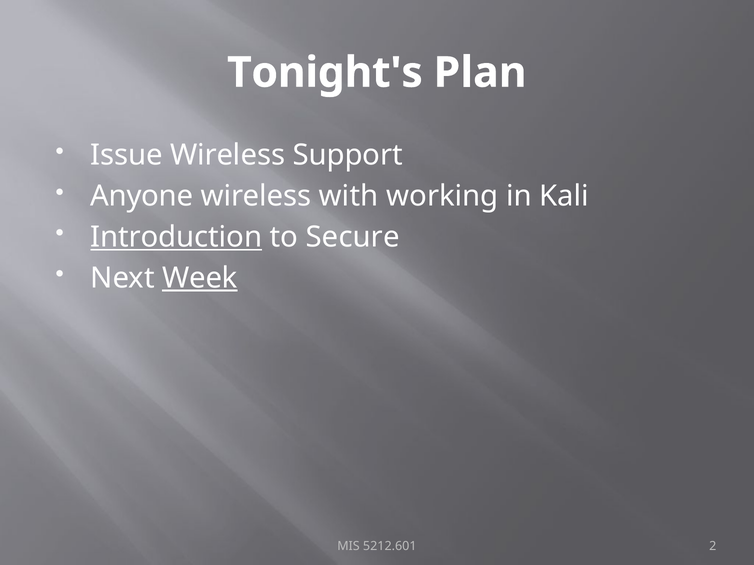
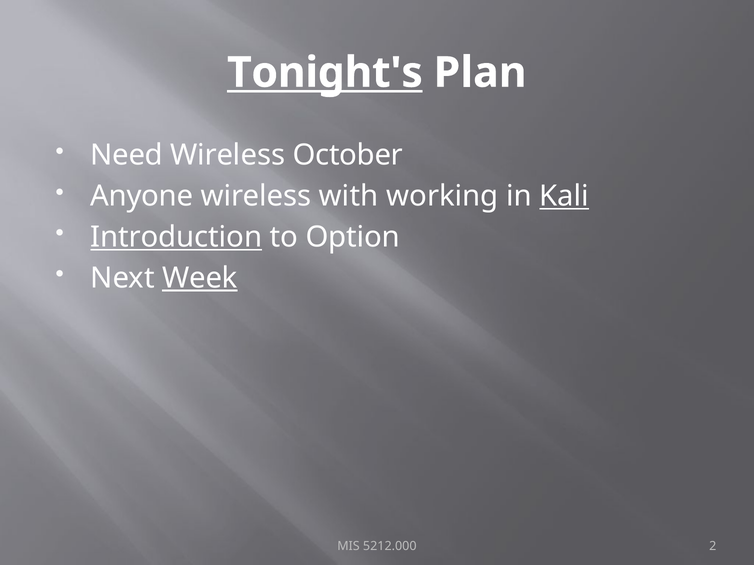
Tonight's underline: none -> present
Issue: Issue -> Need
Support: Support -> October
Kali underline: none -> present
Secure: Secure -> Option
5212.601: 5212.601 -> 5212.000
